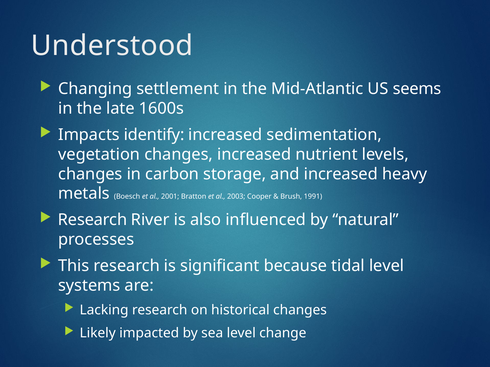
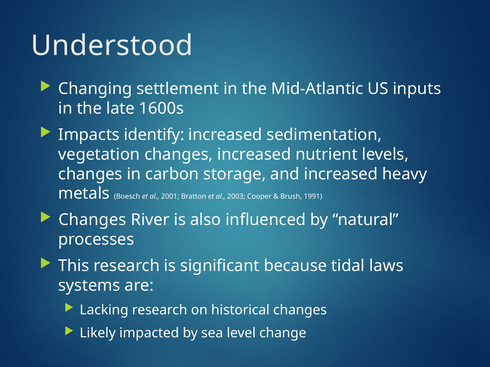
seems: seems -> inputs
Research at (93, 220): Research -> Changes
tidal level: level -> laws
